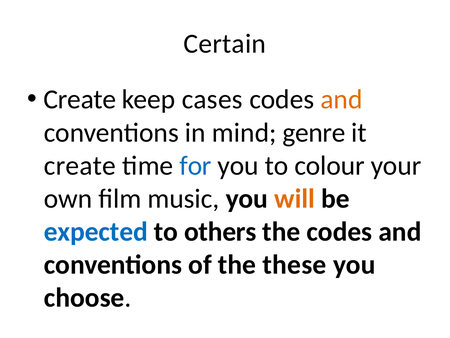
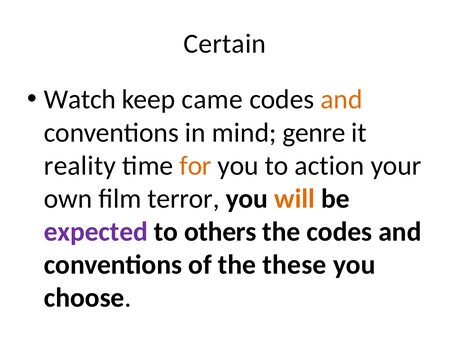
Create at (80, 99): Create -> Watch
cases: cases -> came
create at (80, 165): create -> reality
for colour: blue -> orange
colour: colour -> action
music: music -> terror
expected colour: blue -> purple
